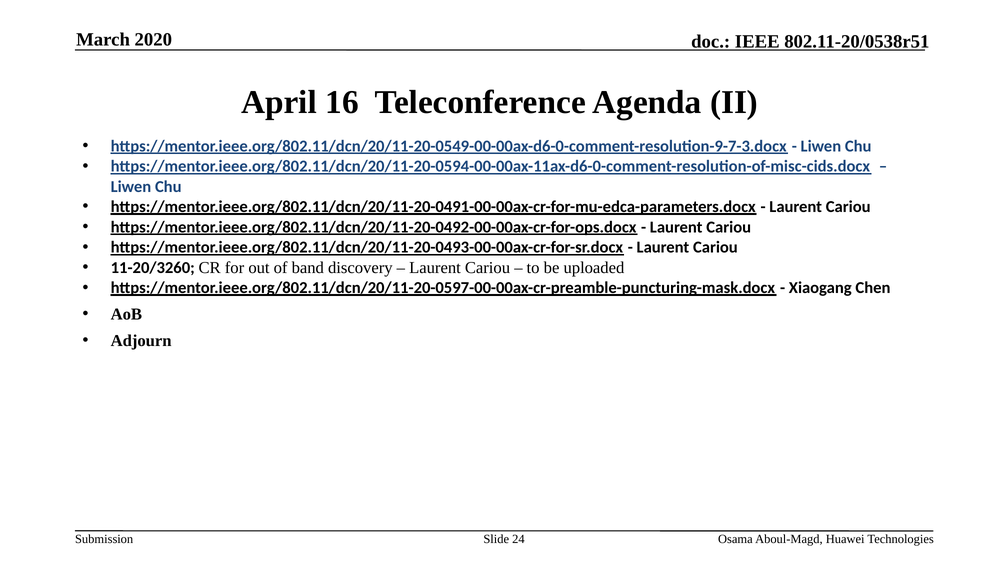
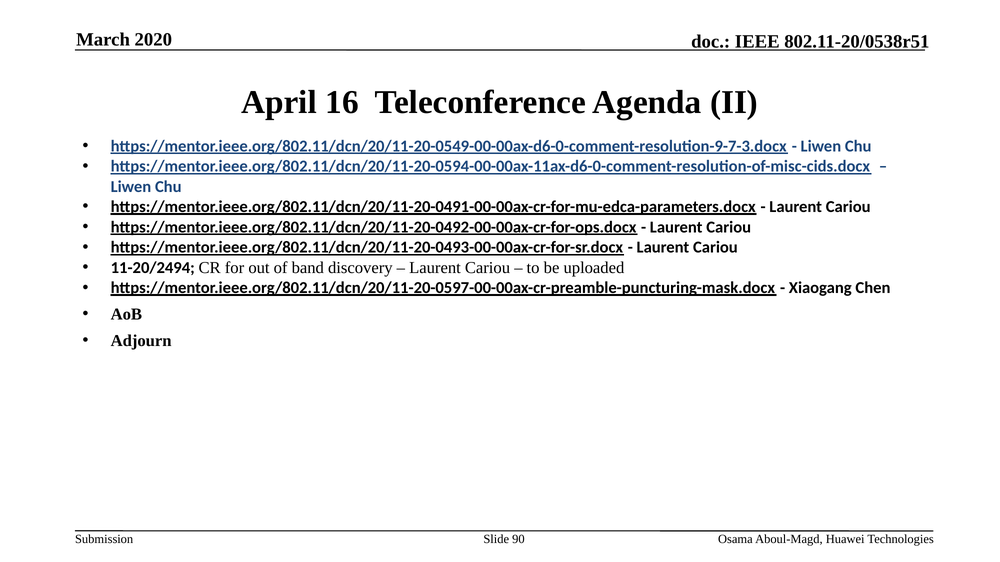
11-20/3260: 11-20/3260 -> 11-20/2494
24: 24 -> 90
